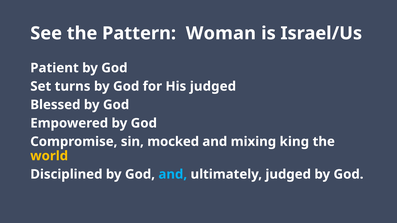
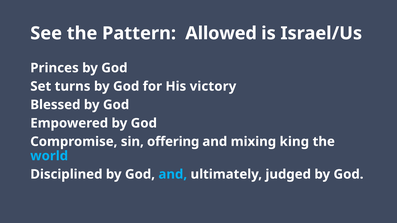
Woman: Woman -> Allowed
Patient: Patient -> Princes
His judged: judged -> victory
mocked: mocked -> offering
world colour: yellow -> light blue
